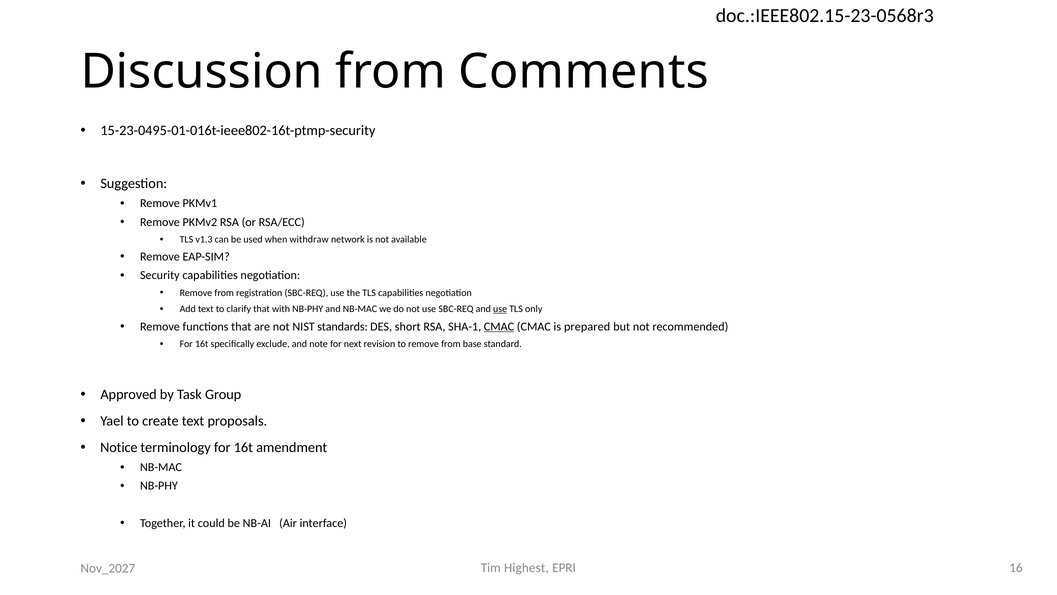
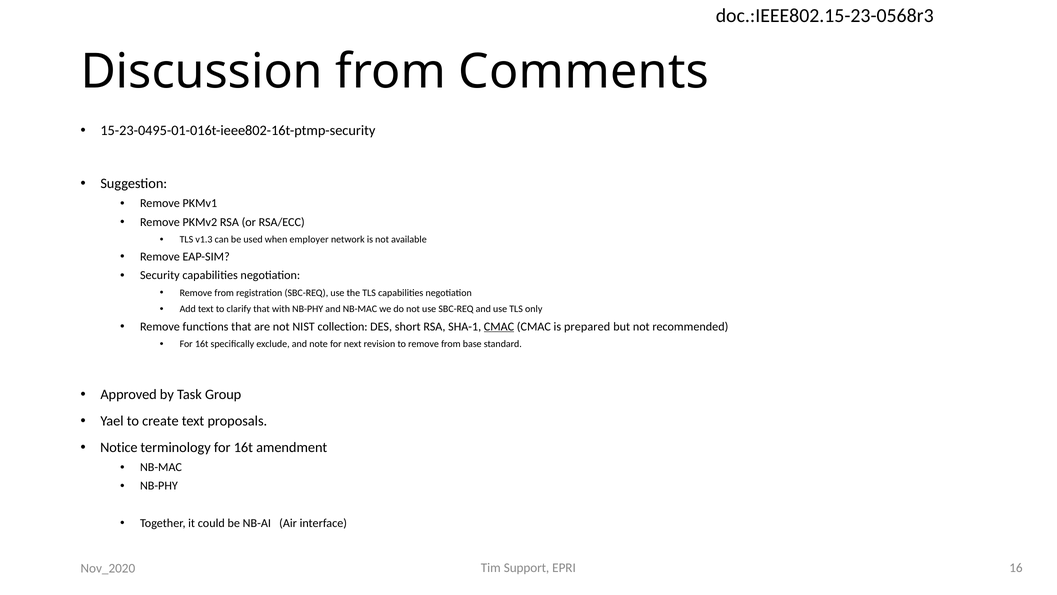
withdraw: withdraw -> employer
use at (500, 309) underline: present -> none
standards: standards -> collection
Highest: Highest -> Support
Nov_2027: Nov_2027 -> Nov_2020
